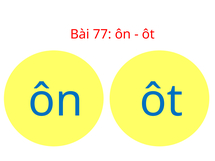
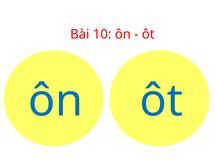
77: 77 -> 10
